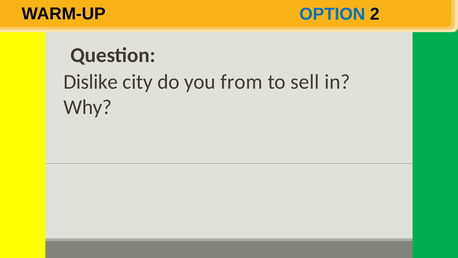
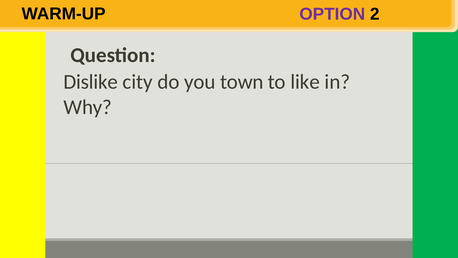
OPTION colour: blue -> purple
from: from -> town
sell: sell -> like
